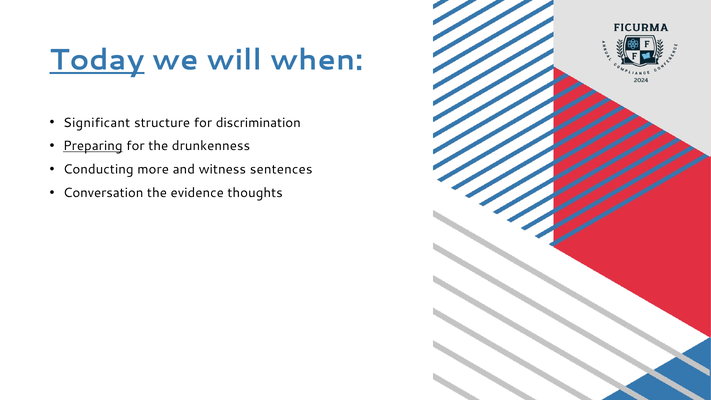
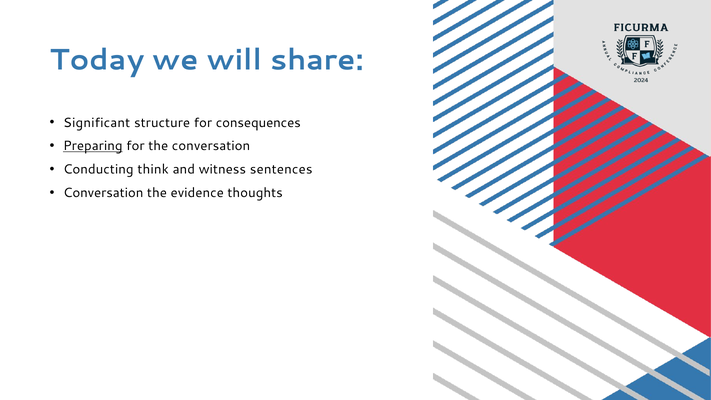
Today underline: present -> none
when: when -> share
discrimination: discrimination -> consequences
the drunkenness: drunkenness -> conversation
more: more -> think
